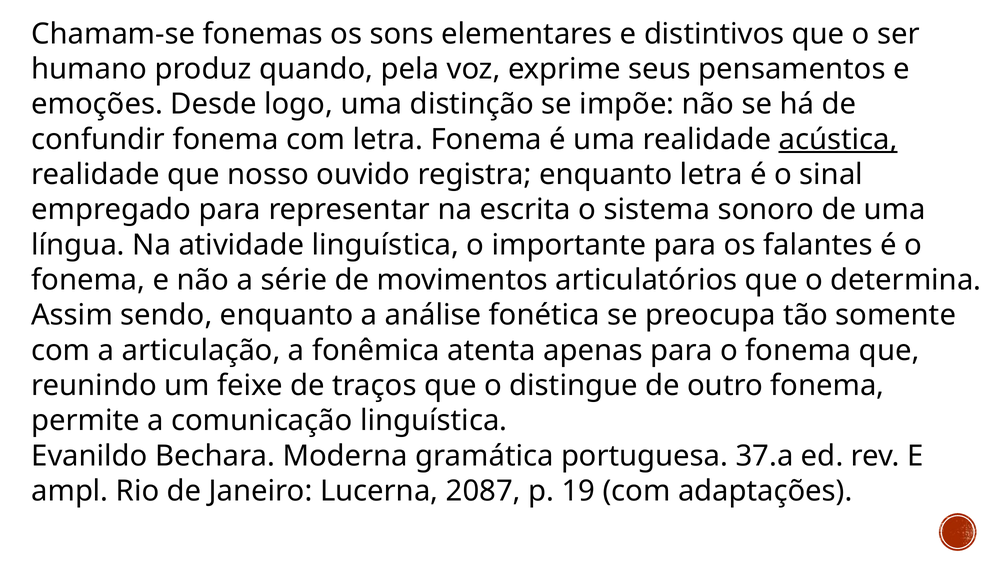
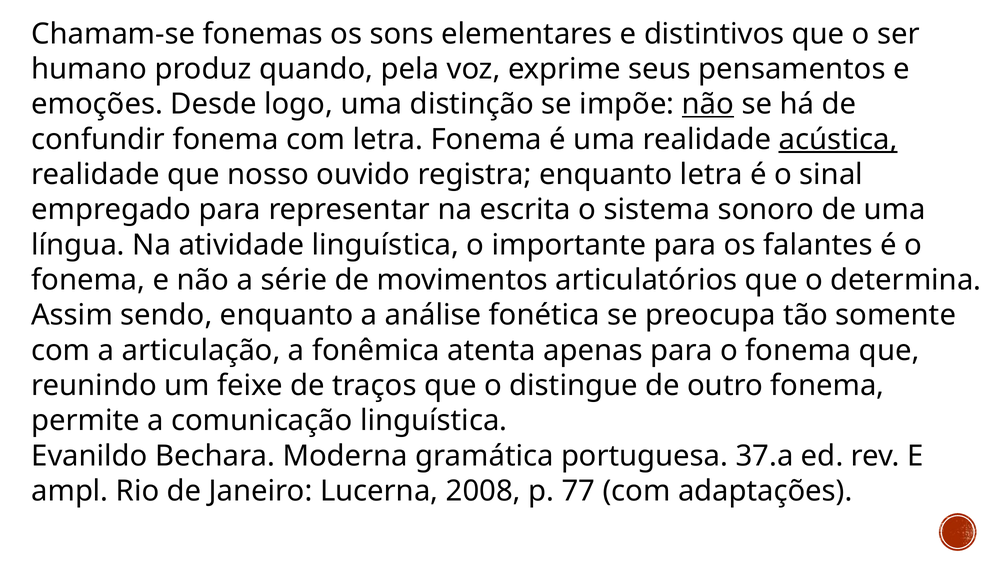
não at (708, 104) underline: none -> present
2087: 2087 -> 2008
19: 19 -> 77
